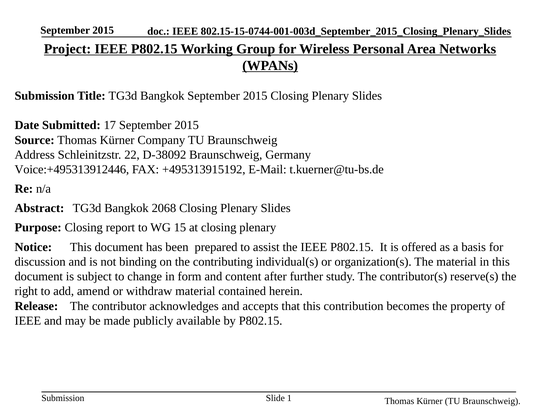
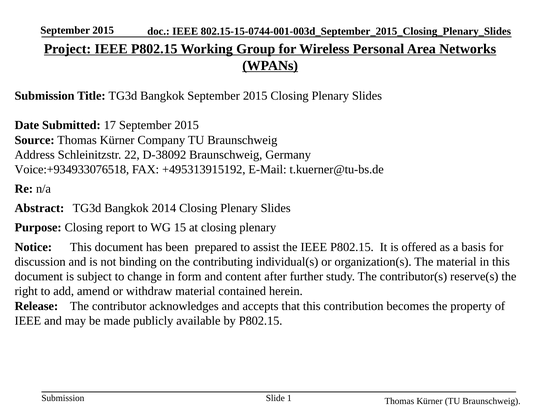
Voice:+495313912446: Voice:+495313912446 -> Voice:+934933076518
2068: 2068 -> 2014
